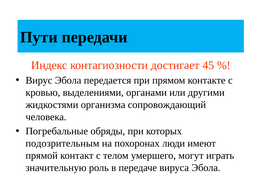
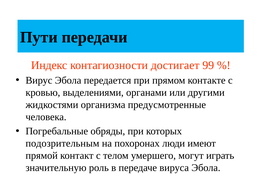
45: 45 -> 99
сопровождающий: сопровождающий -> предусмотренные
